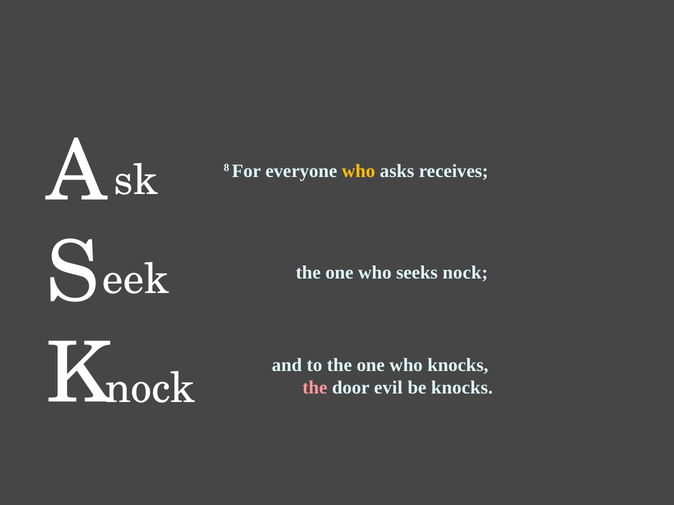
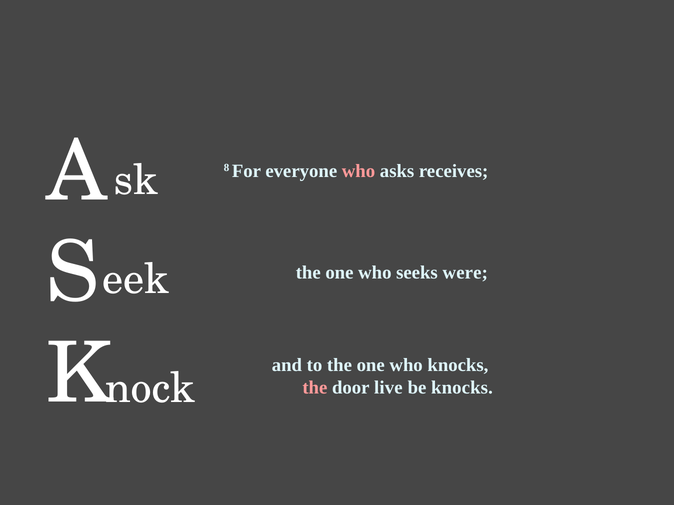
who at (358, 171) colour: yellow -> pink
seeks nock: nock -> were
evil: evil -> live
